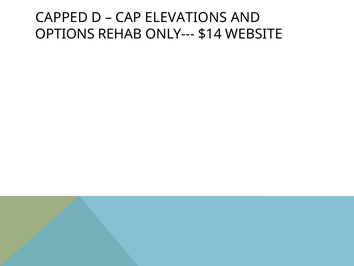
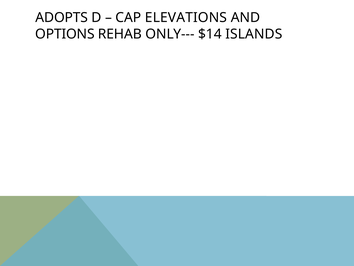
CAPPED: CAPPED -> ADOPTS
WEBSITE: WEBSITE -> ISLANDS
